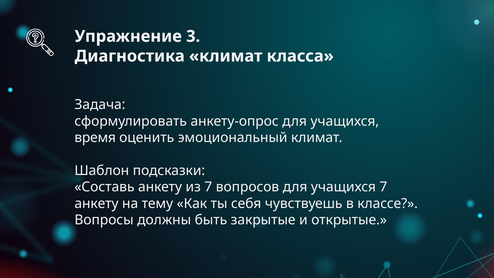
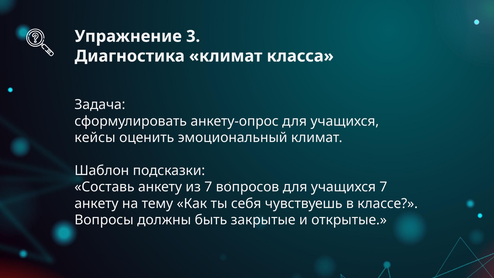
время: время -> кейсы
